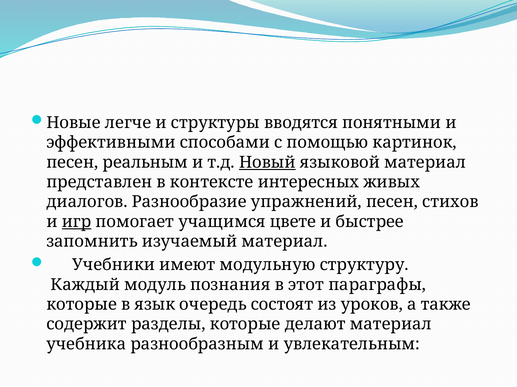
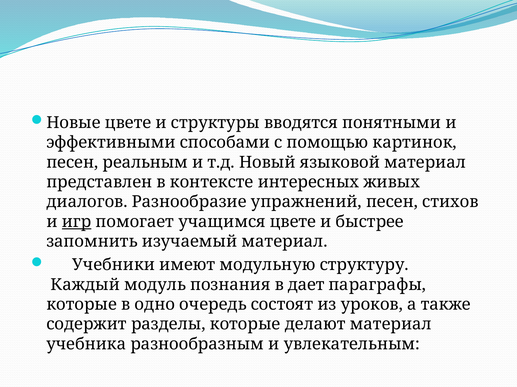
Новые легче: легче -> цвете
Новый underline: present -> none
этот: этот -> дает
язык: язык -> одно
